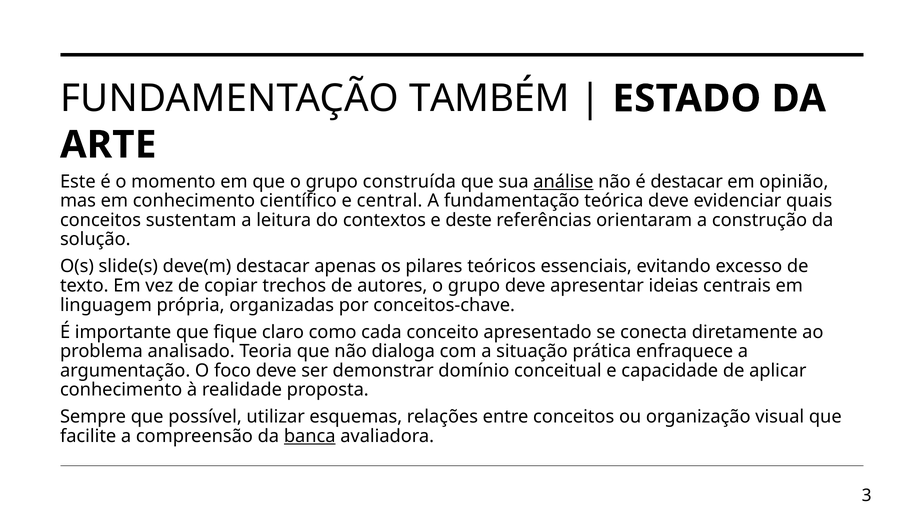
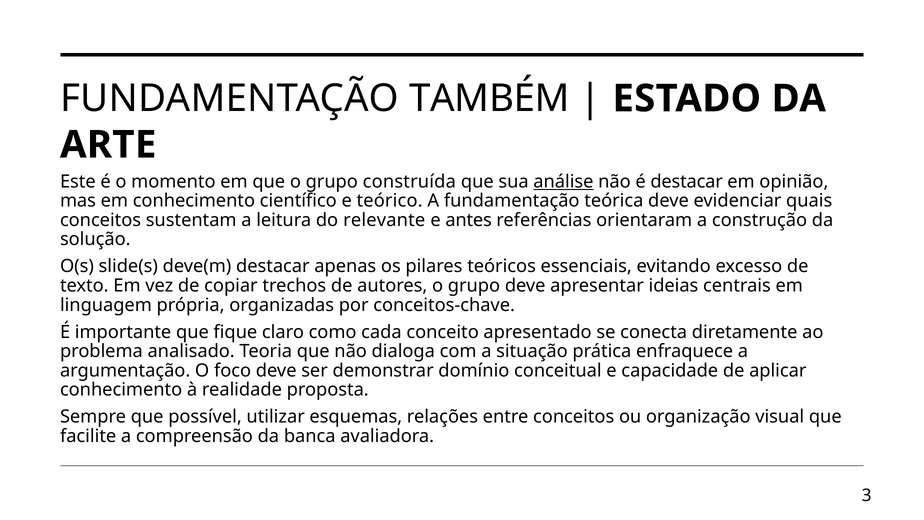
central: central -> teórico
contextos: contextos -> relevante
deste: deste -> antes
banca underline: present -> none
